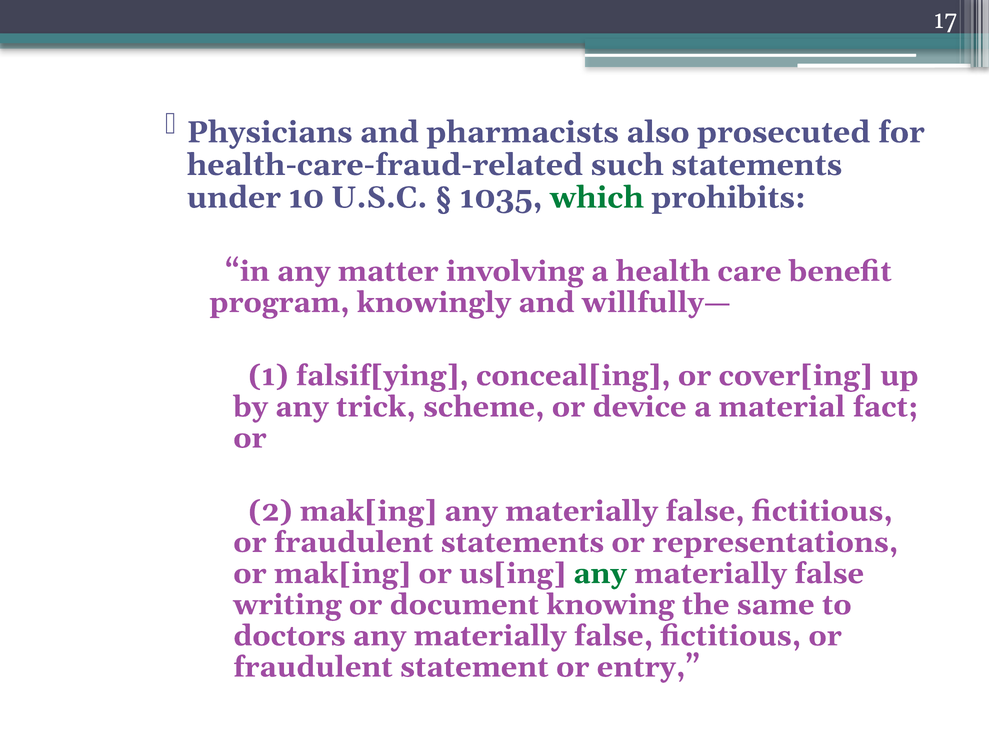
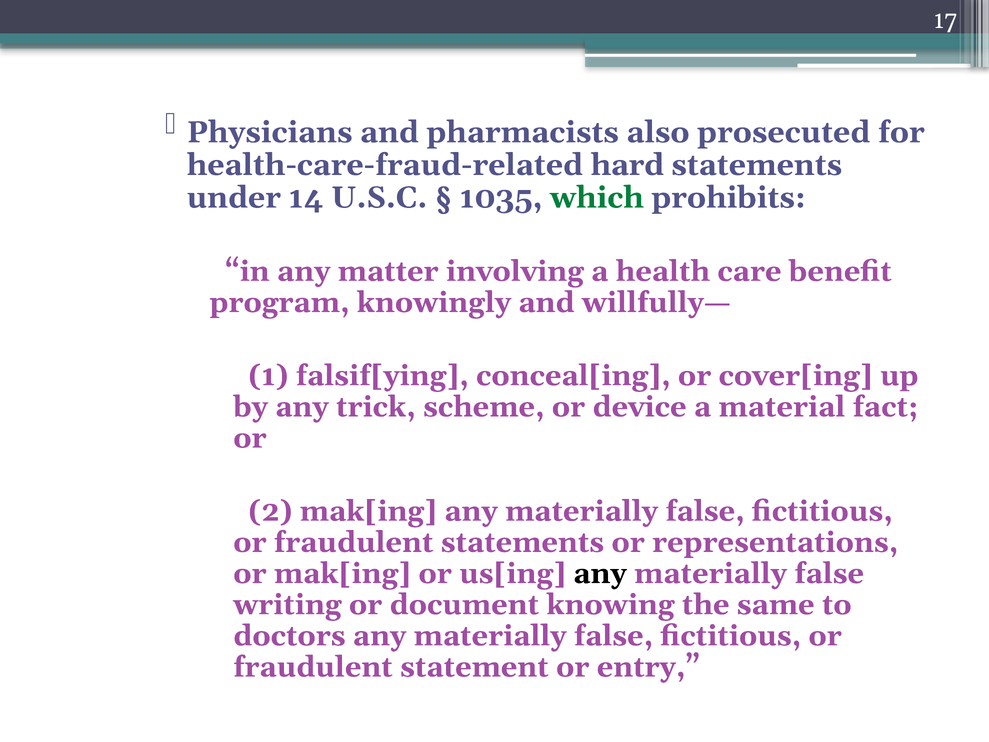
such: such -> hard
10: 10 -> 14
any at (600, 573) colour: green -> black
